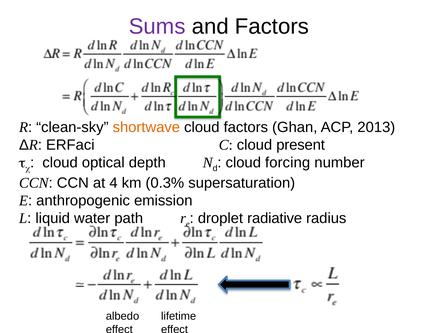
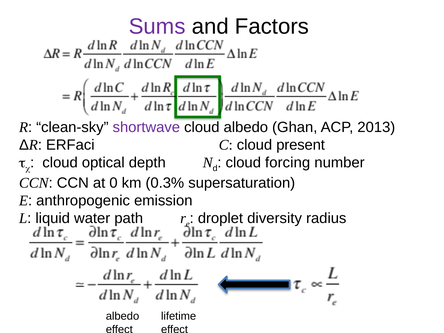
shortwave colour: orange -> purple
cloud factors: factors -> albedo
4: 4 -> 0
radiative: radiative -> diversity
